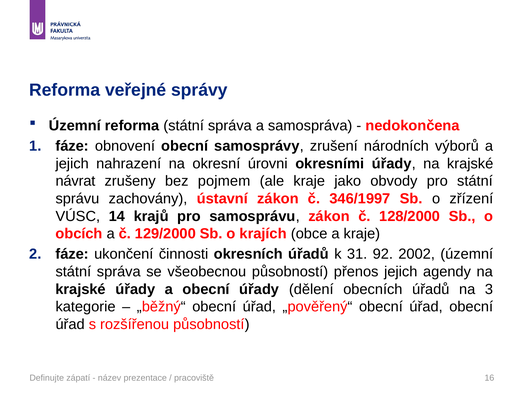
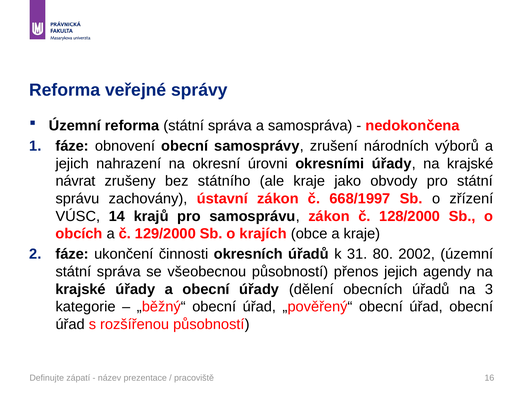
pojmem: pojmem -> státního
346/1997: 346/1997 -> 668/1997
92: 92 -> 80
